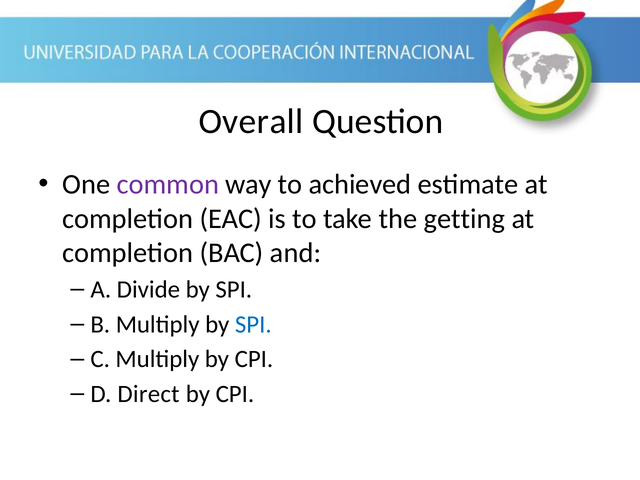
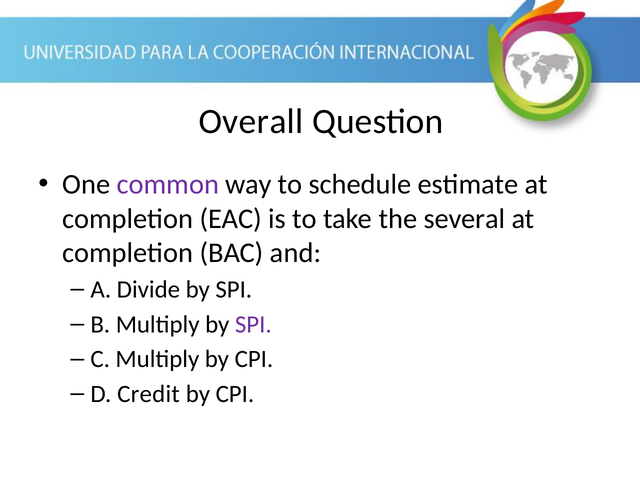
achieved: achieved -> schedule
getting: getting -> several
SPI at (253, 324) colour: blue -> purple
Direct: Direct -> Credit
